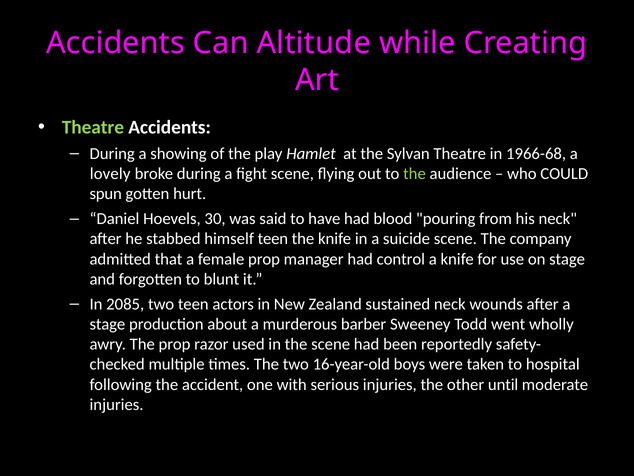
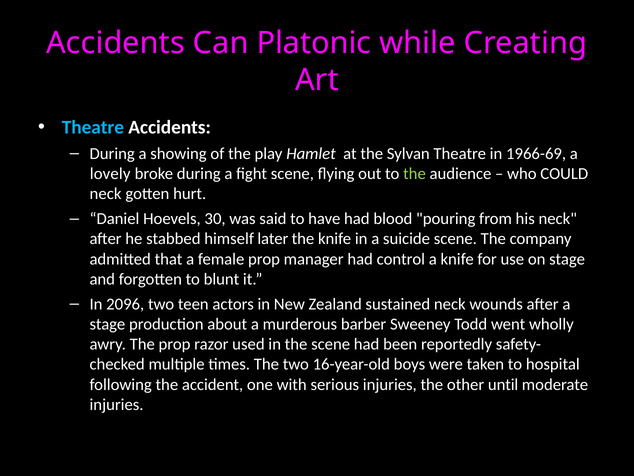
Altitude: Altitude -> Platonic
Theatre at (93, 127) colour: light green -> light blue
1966-68: 1966-68 -> 1966-69
spun at (106, 194): spun -> neck
himself teen: teen -> later
2085: 2085 -> 2096
